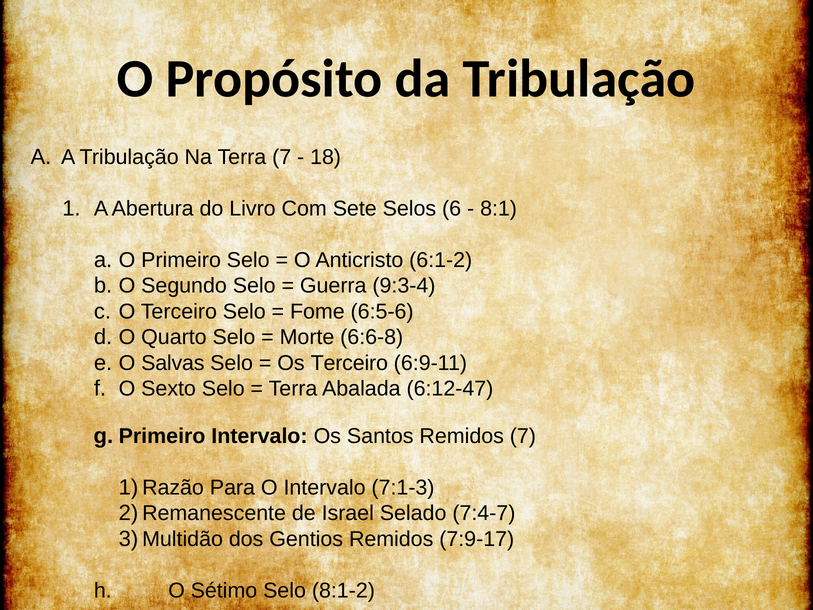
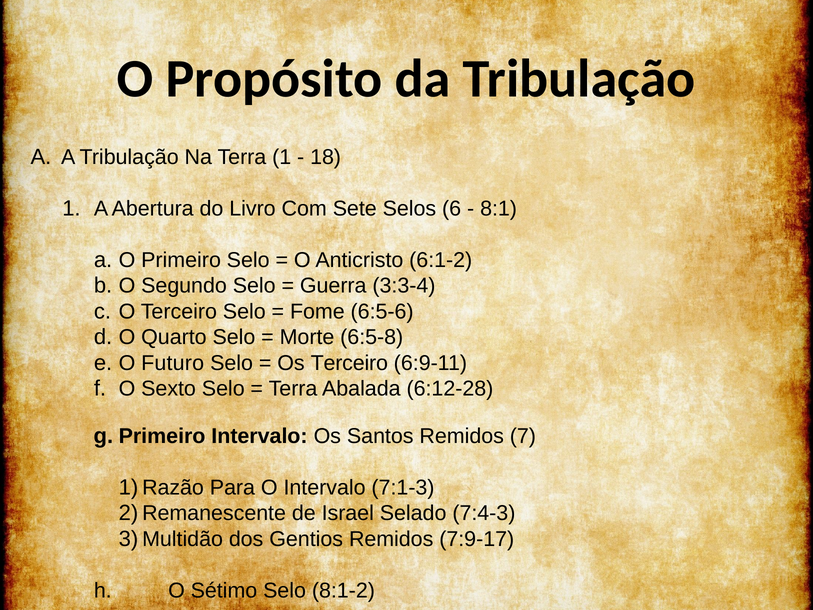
Terra 7: 7 -> 1
9:3-4: 9:3-4 -> 3:3-4
6:6-8: 6:6-8 -> 6:5-8
Salvas: Salvas -> Futuro
6:12-47: 6:12-47 -> 6:12-28
7:4-7: 7:4-7 -> 7:4-3
